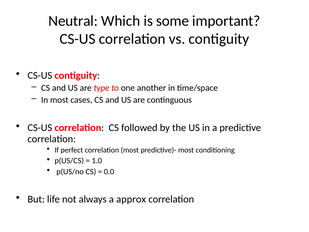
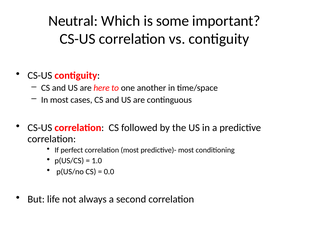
type: type -> here
approx: approx -> second
